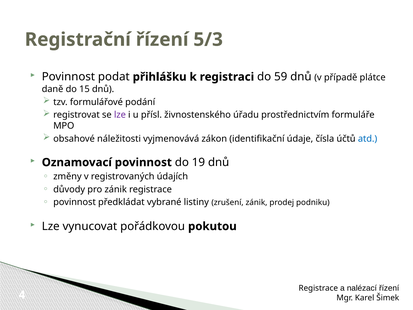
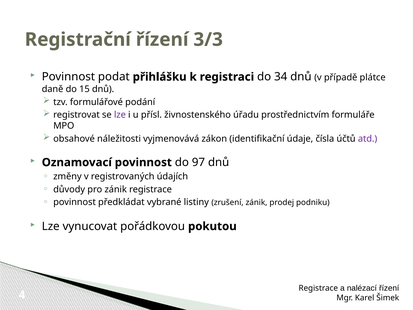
5/3: 5/3 -> 3/3
59: 59 -> 34
atd colour: blue -> purple
19: 19 -> 97
